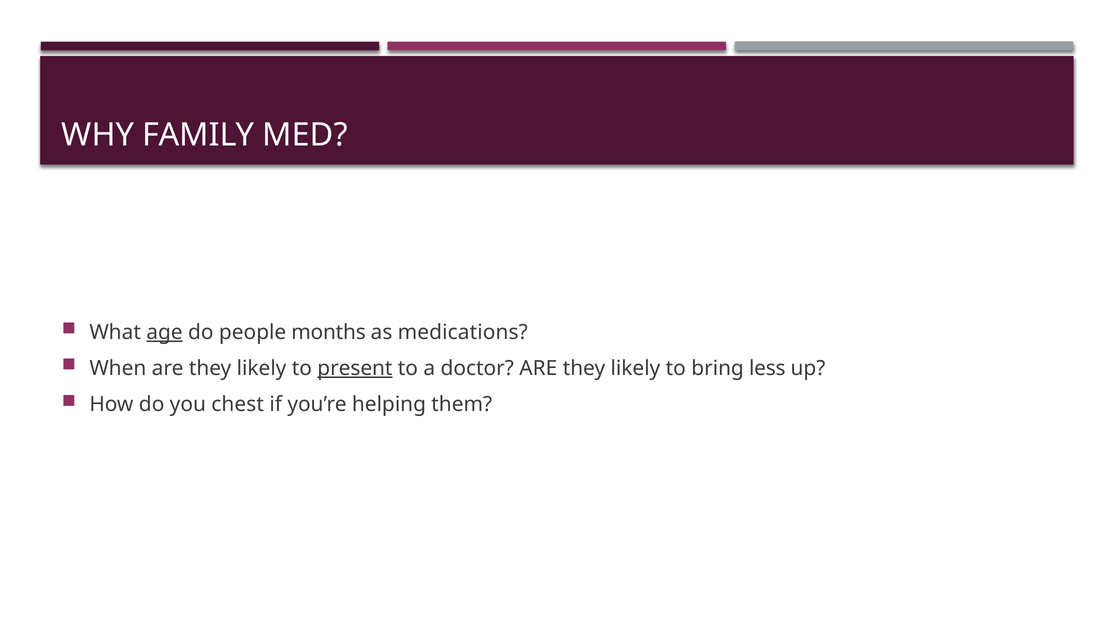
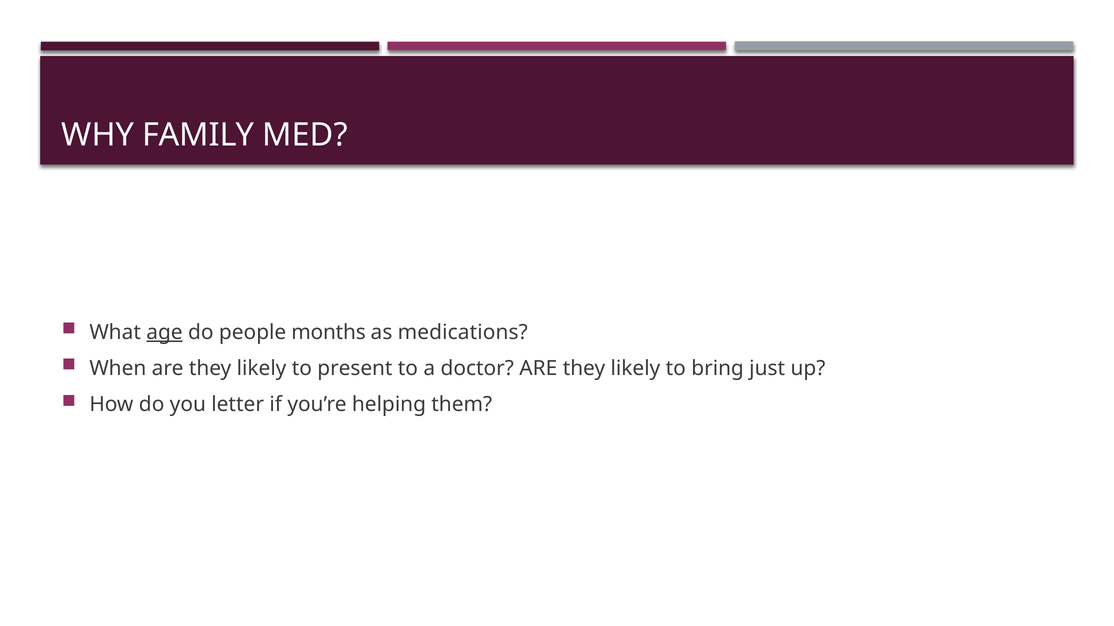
present underline: present -> none
less: less -> just
chest: chest -> letter
